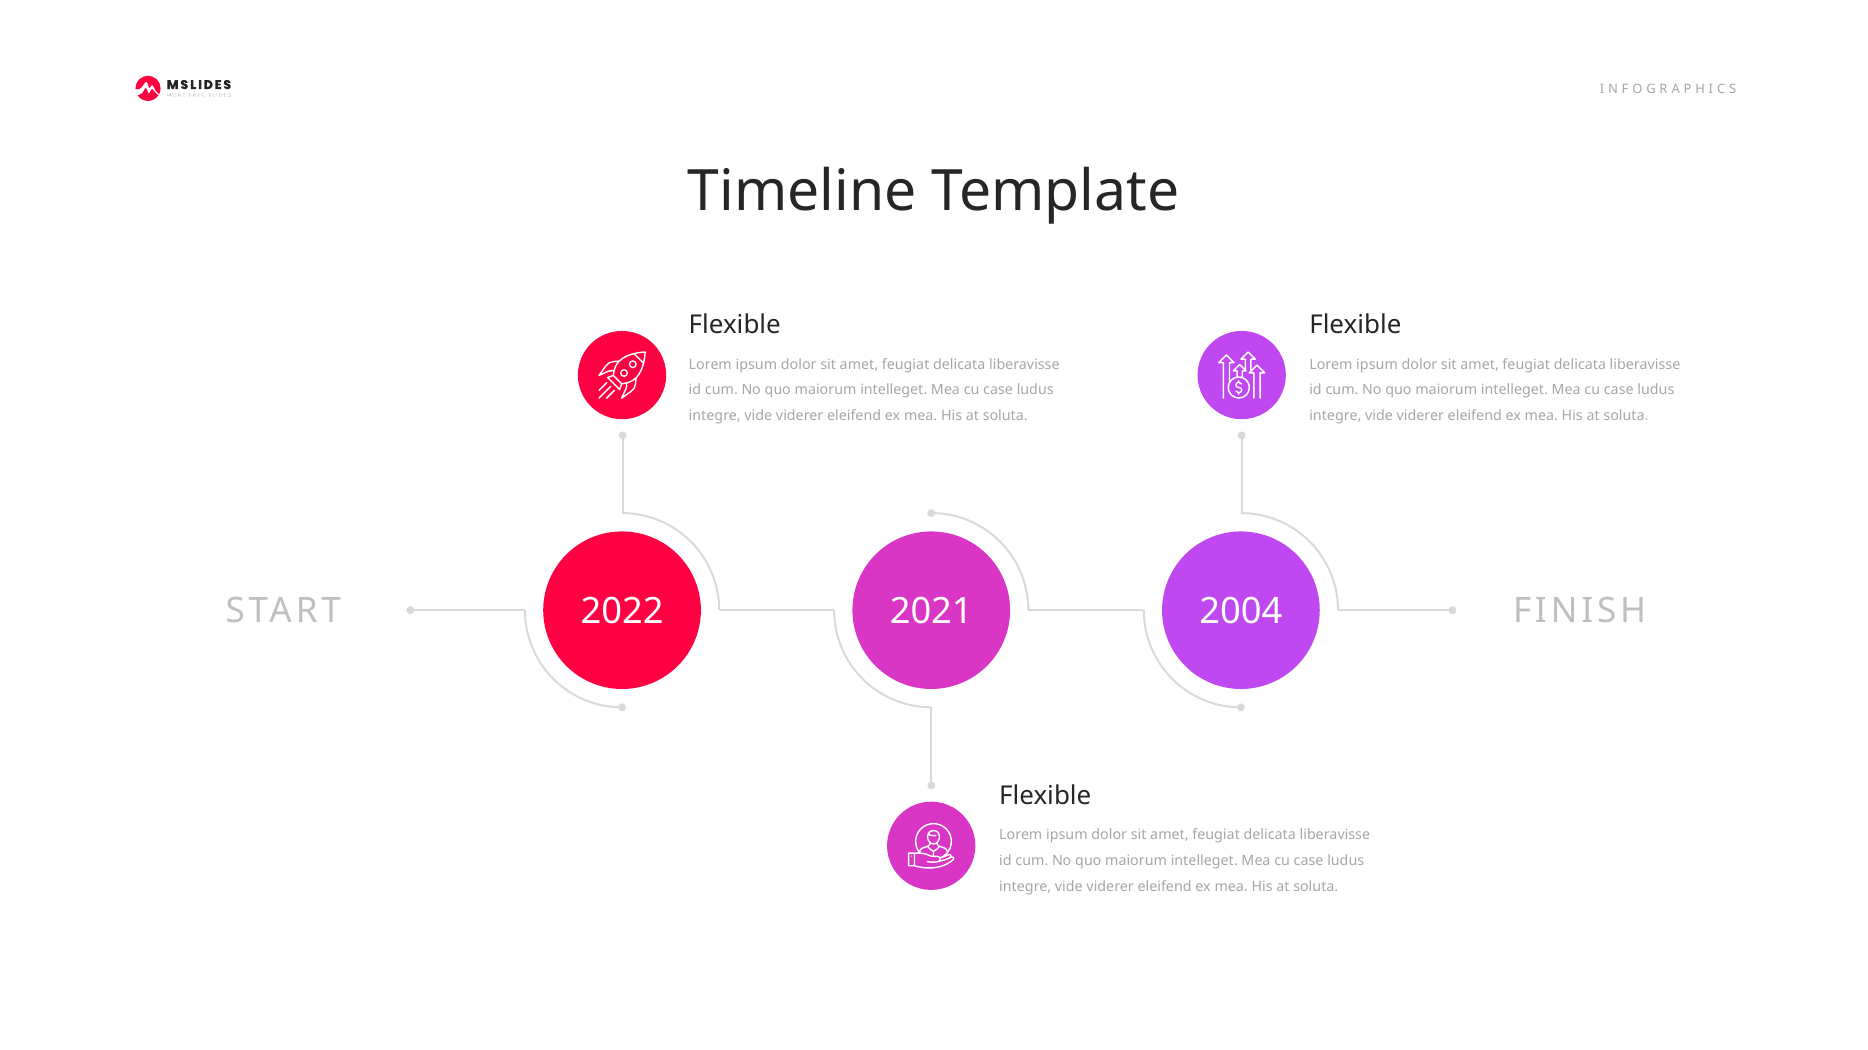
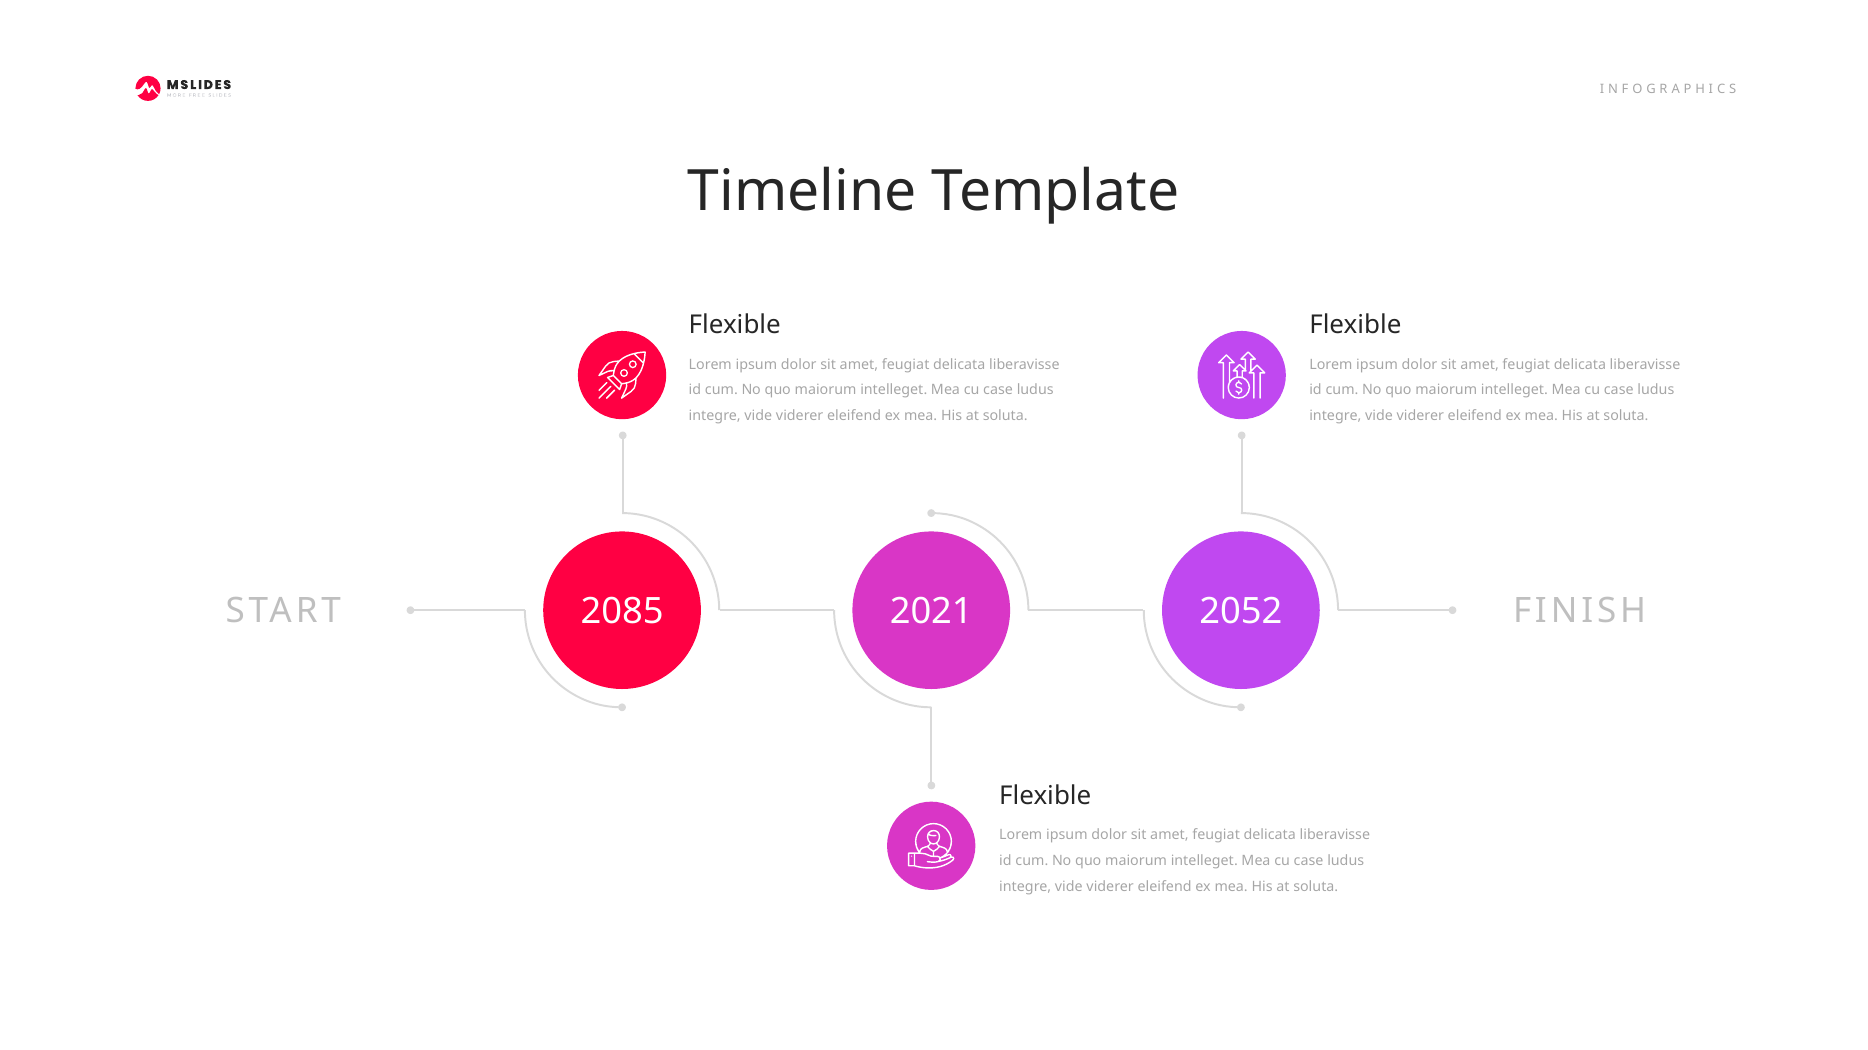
2022: 2022 -> 2085
2004: 2004 -> 2052
